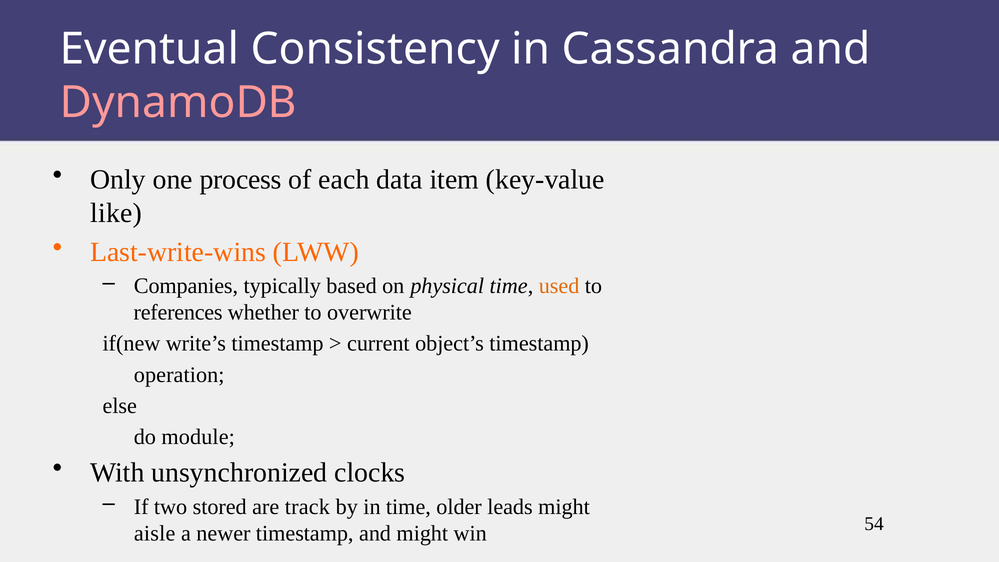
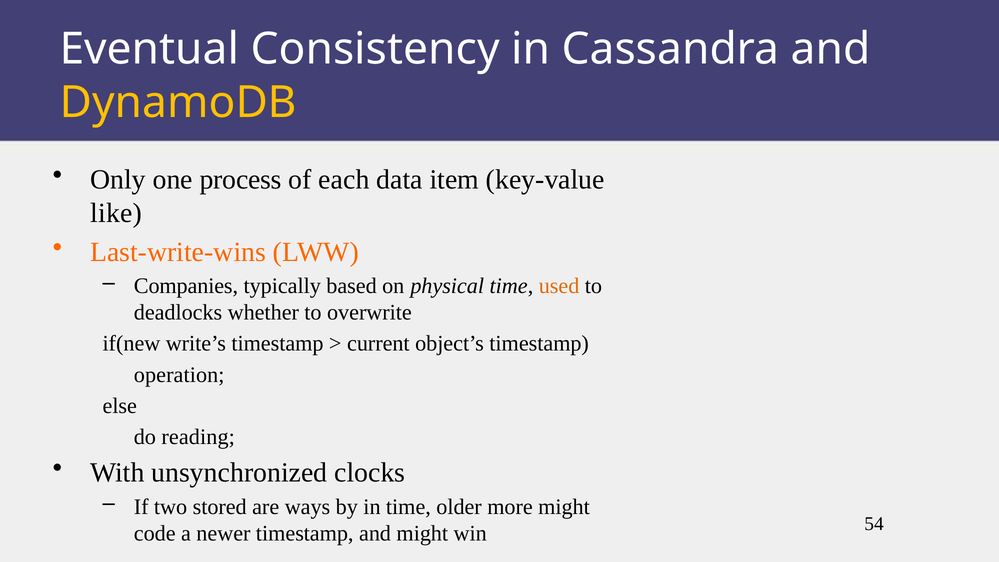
DynamoDB colour: pink -> yellow
references: references -> deadlocks
module: module -> reading
track: track -> ways
leads: leads -> more
aisle: aisle -> code
